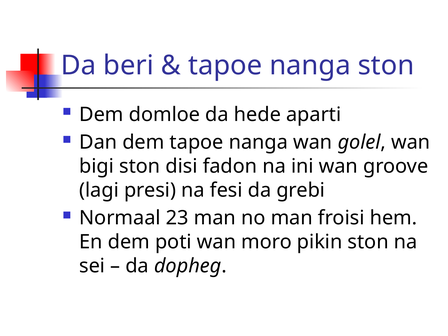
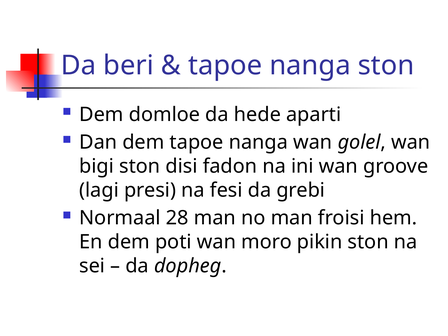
23: 23 -> 28
